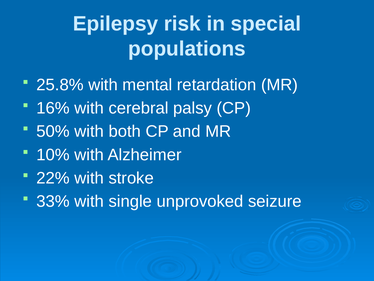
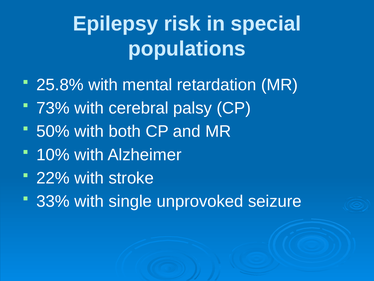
16%: 16% -> 73%
